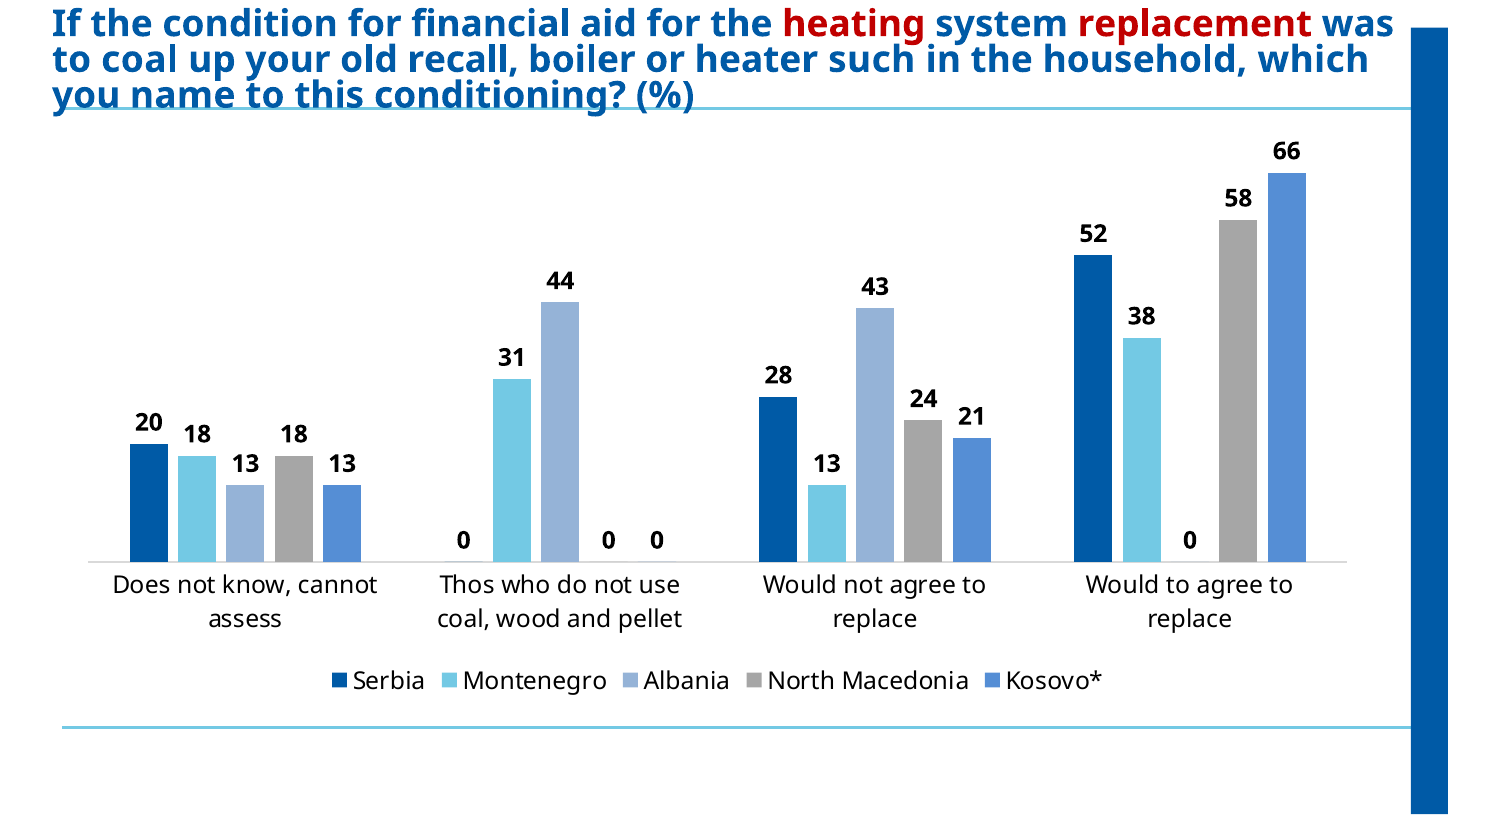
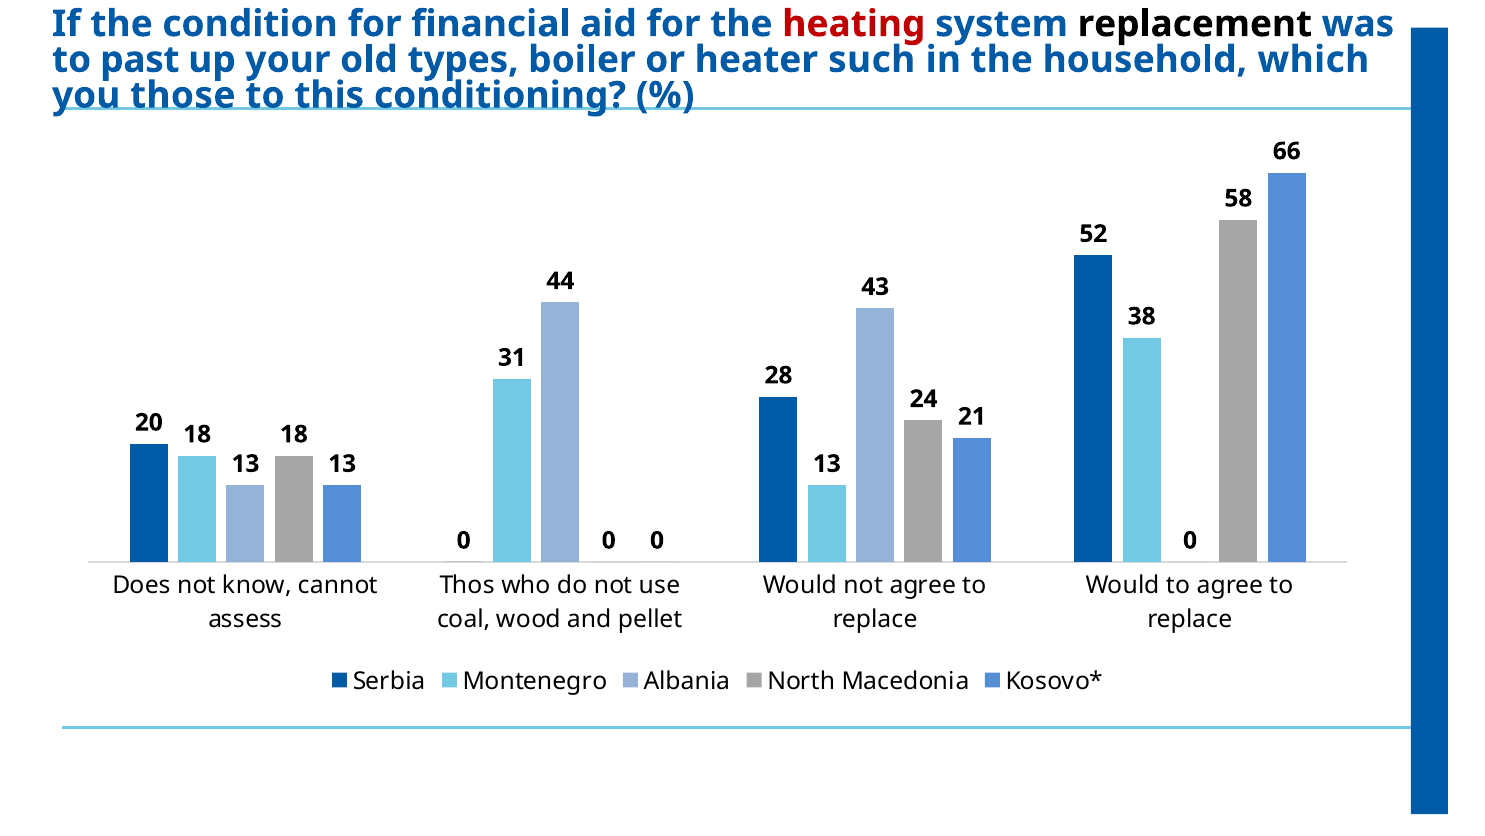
replacement colour: red -> black
to coal: coal -> past
recall: recall -> types
name: name -> those
